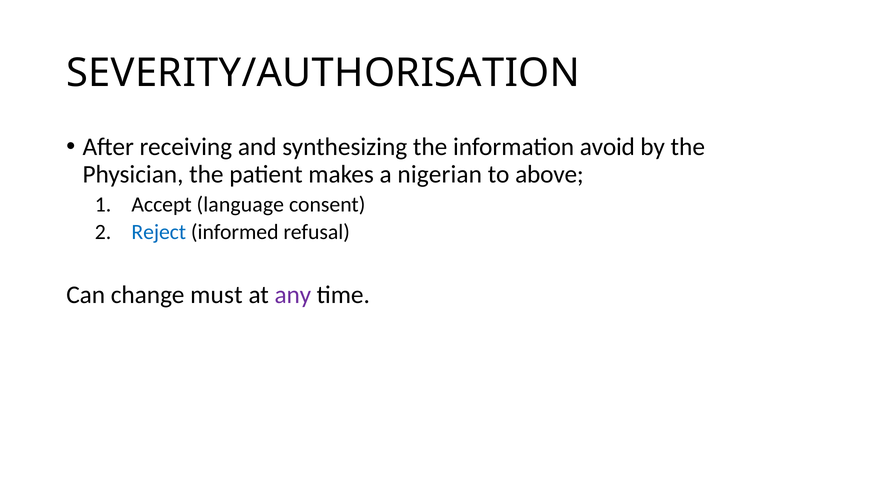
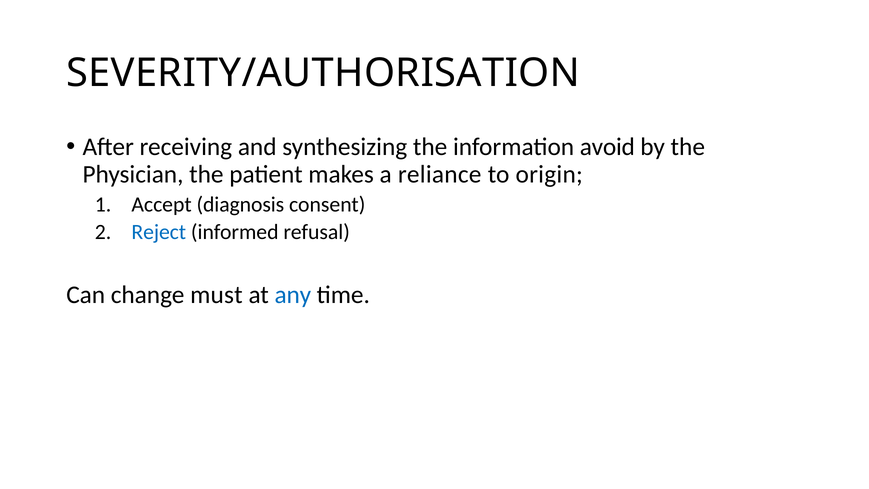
nigerian: nigerian -> reliance
above: above -> origin
language: language -> diagnosis
any colour: purple -> blue
